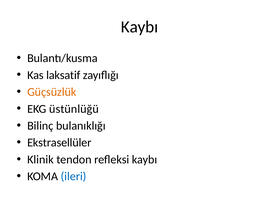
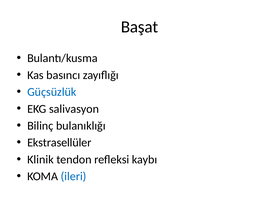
Kaybı at (140, 27): Kaybı -> Başat
laksatif: laksatif -> basıncı
Güçsüzlük colour: orange -> blue
üstünlüğü: üstünlüğü -> salivasyon
